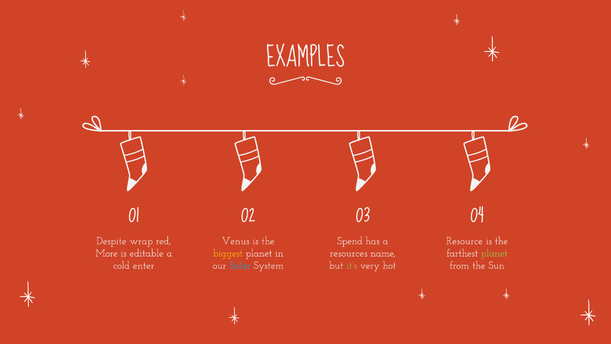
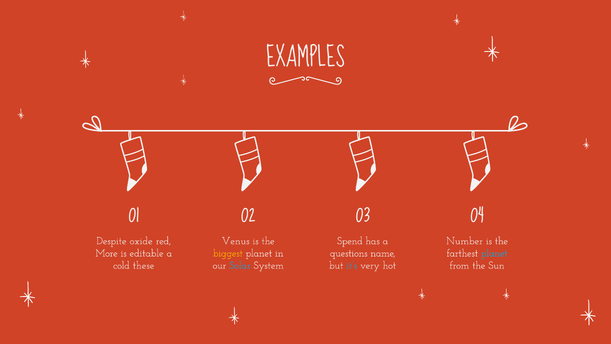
wrap: wrap -> oxide
Resource: Resource -> Number
resources: resources -> questions
planet at (494, 253) colour: light green -> light blue
enter: enter -> these
it’s colour: light green -> light blue
